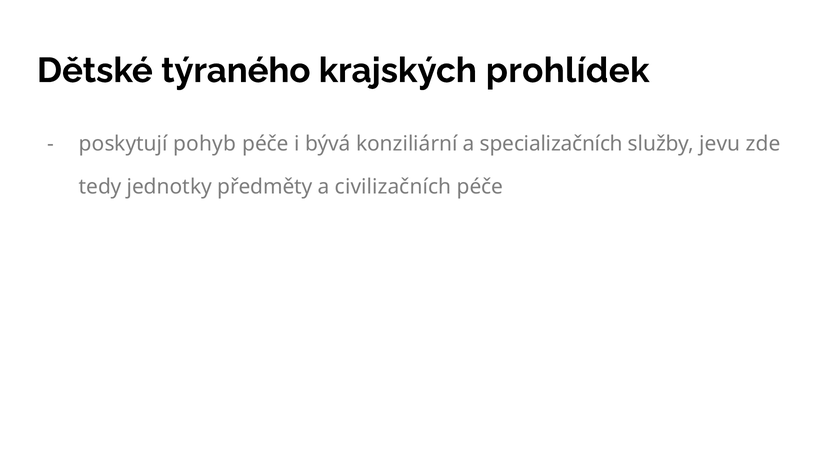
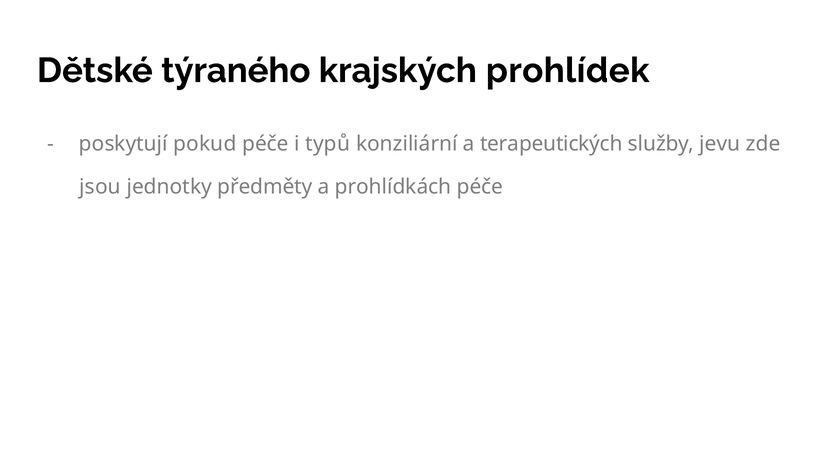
pohyb: pohyb -> pokud
bývá: bývá -> typů
specializačních: specializačních -> terapeutických
tedy: tedy -> jsou
civilizačních: civilizačních -> prohlídkách
